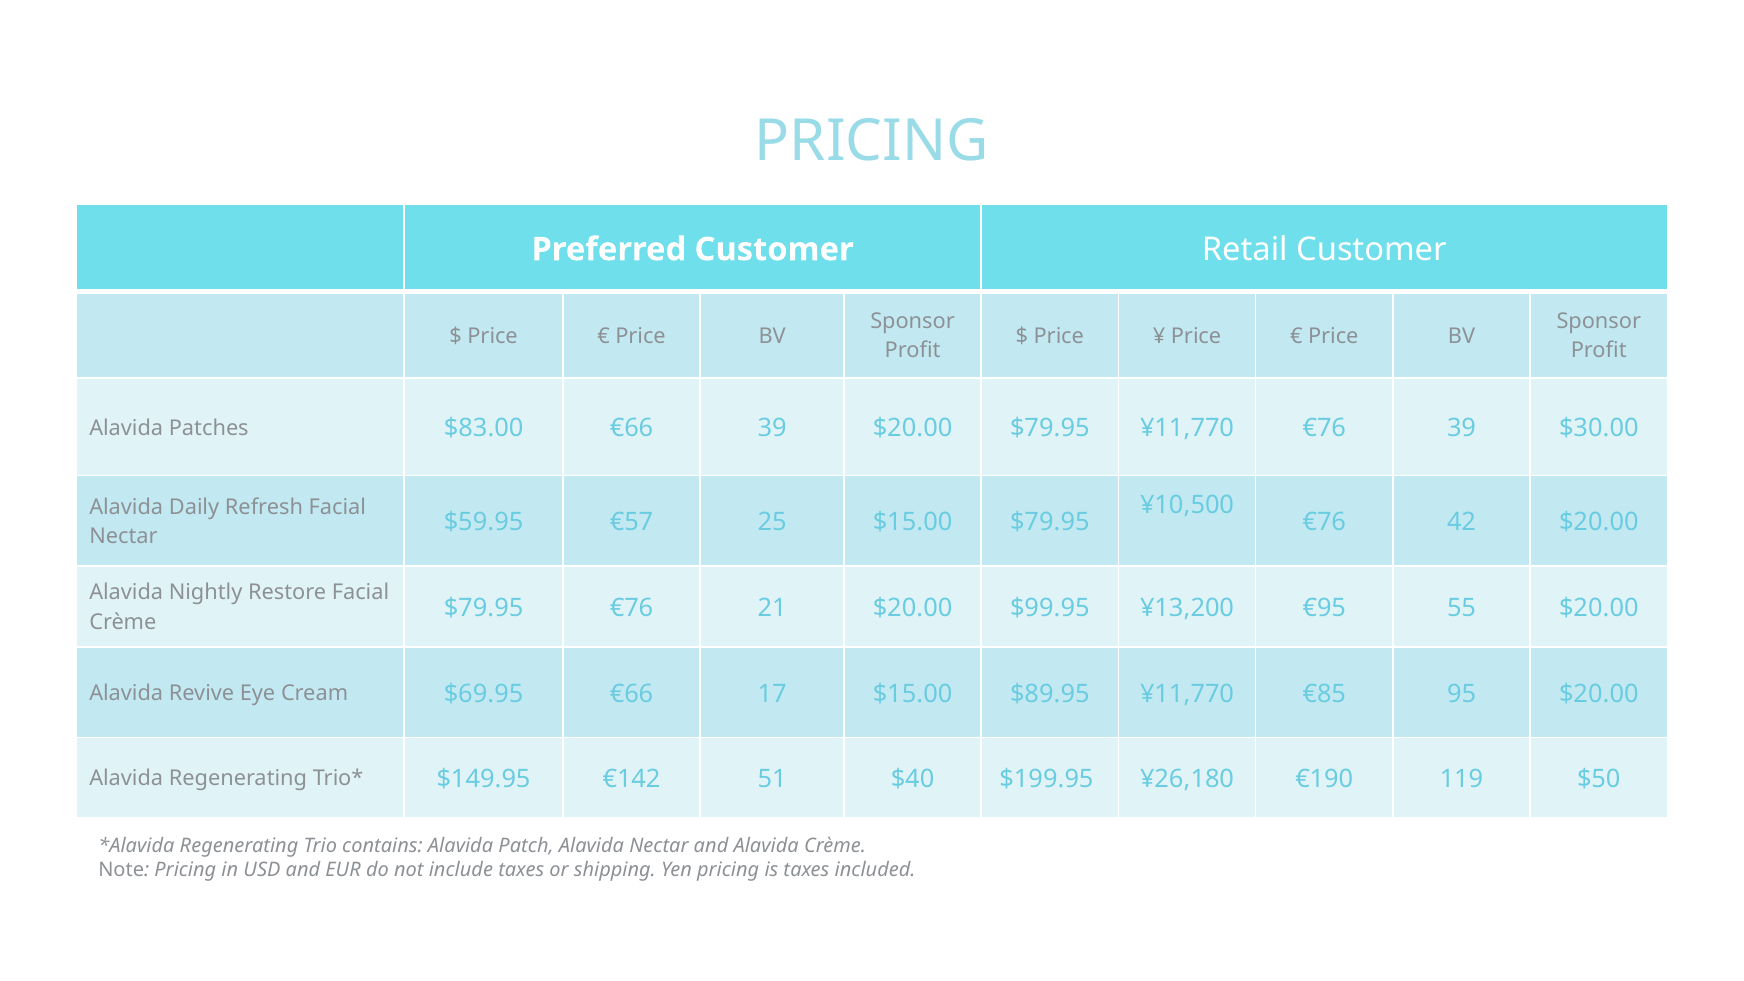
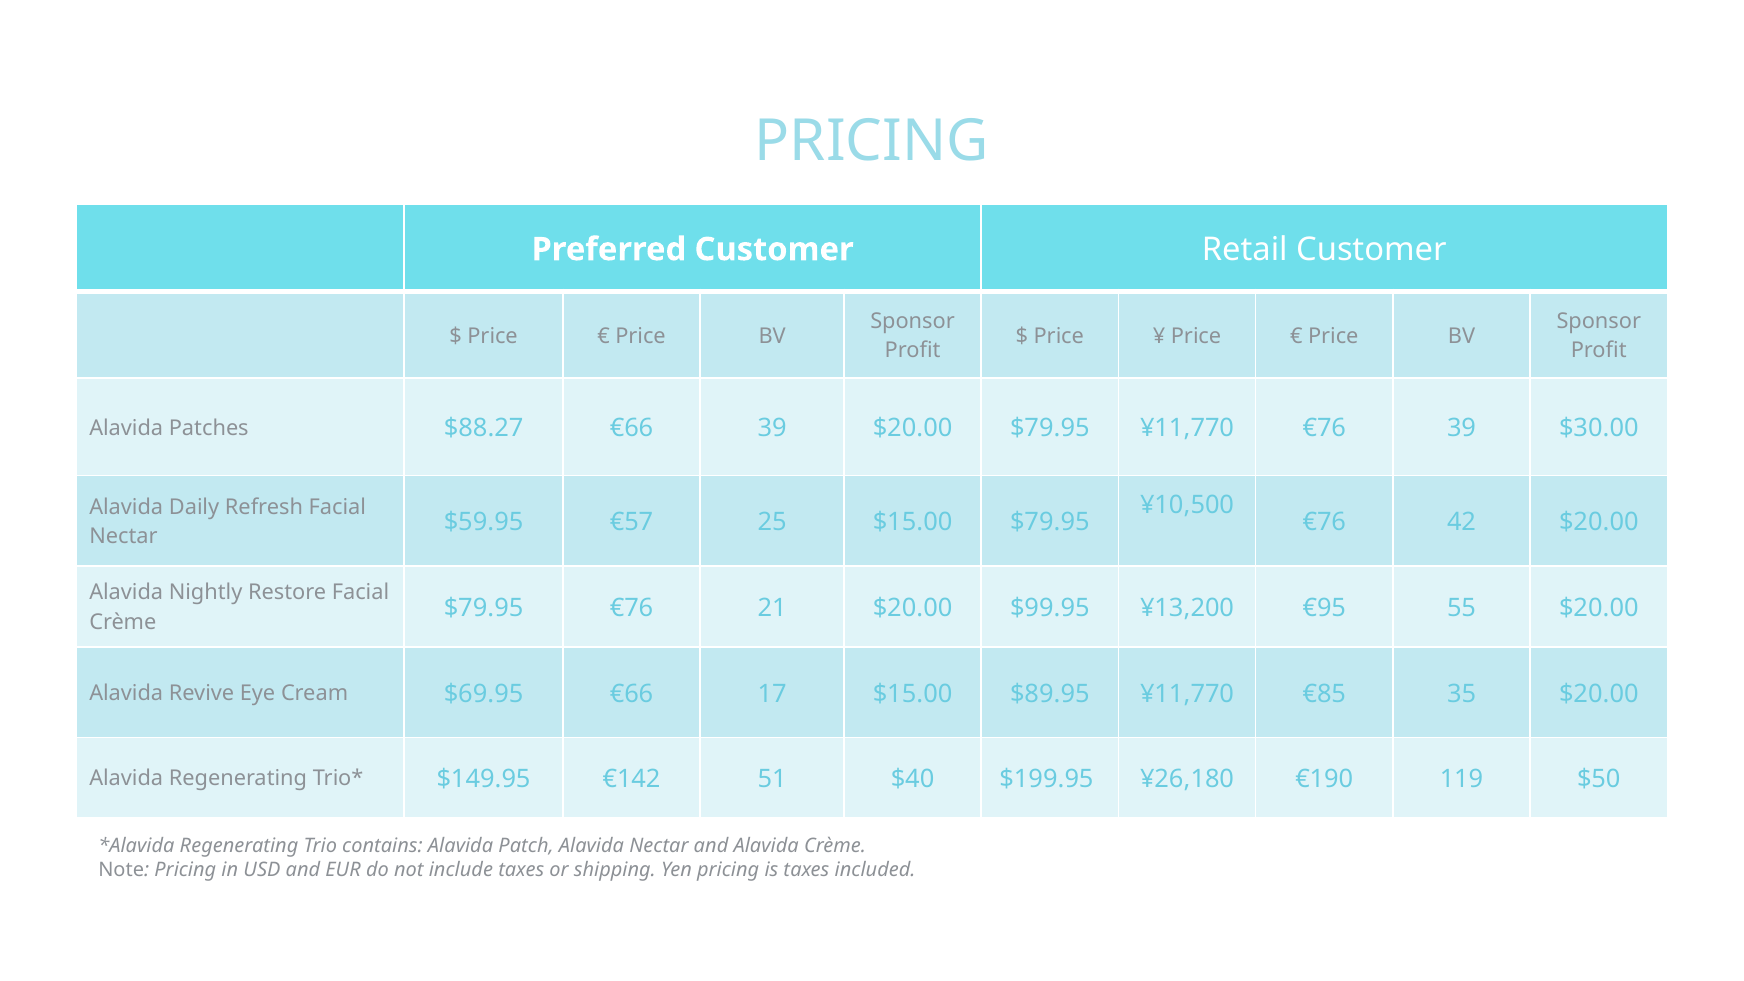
$83.00: $83.00 -> $88.27
95: 95 -> 35
